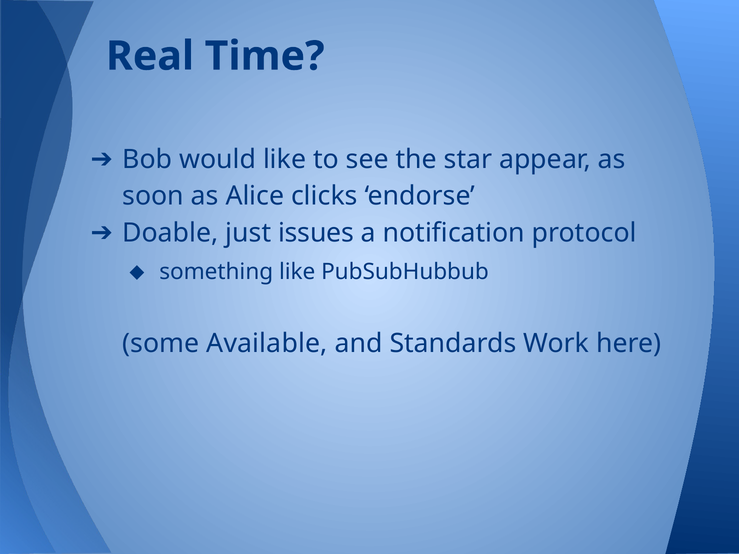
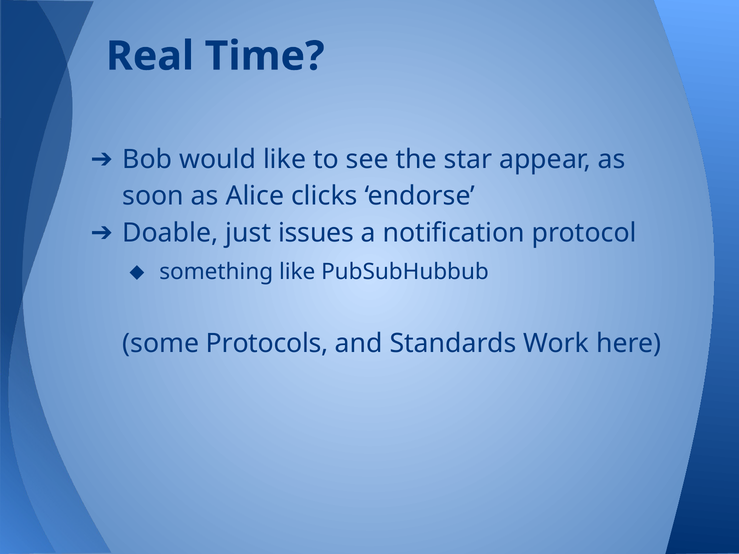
Available: Available -> Protocols
